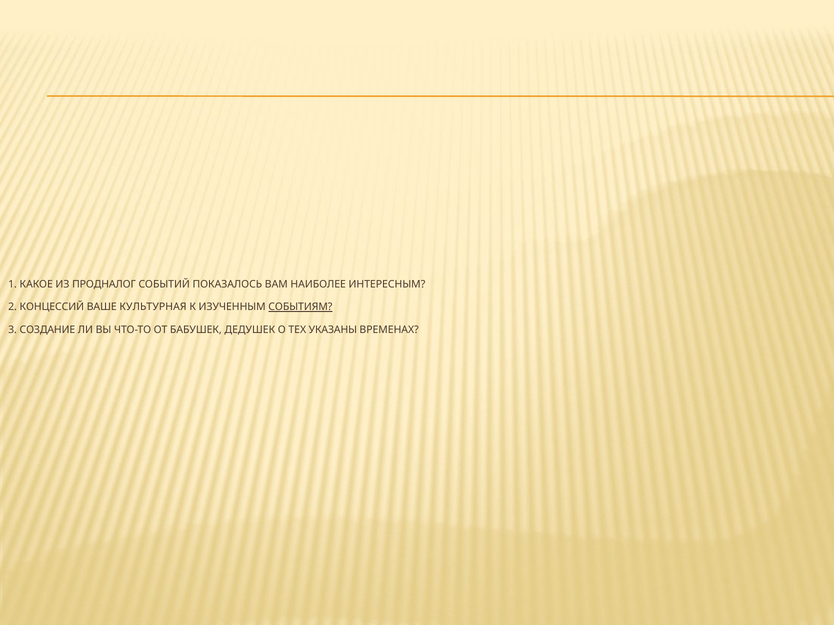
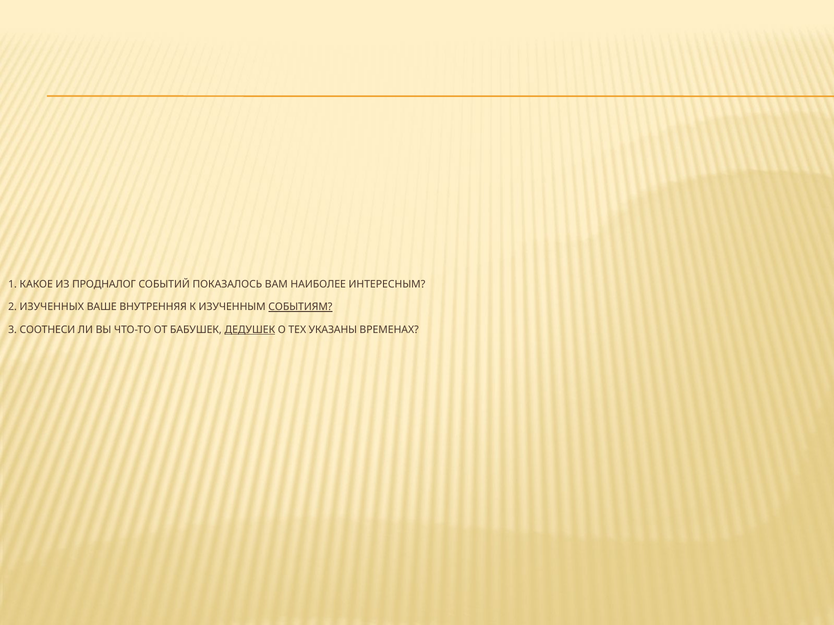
КОНЦЕССИЙ: КОНЦЕССИЙ -> ИЗУЧЕННЫХ
КУЛЬТУРНАЯ: КУЛЬТУРНАЯ -> ВНУТРЕННЯЯ
СОЗДАНИЕ: СОЗДАНИЕ -> CООТНЕСИ
ДЕДУШЕК underline: none -> present
